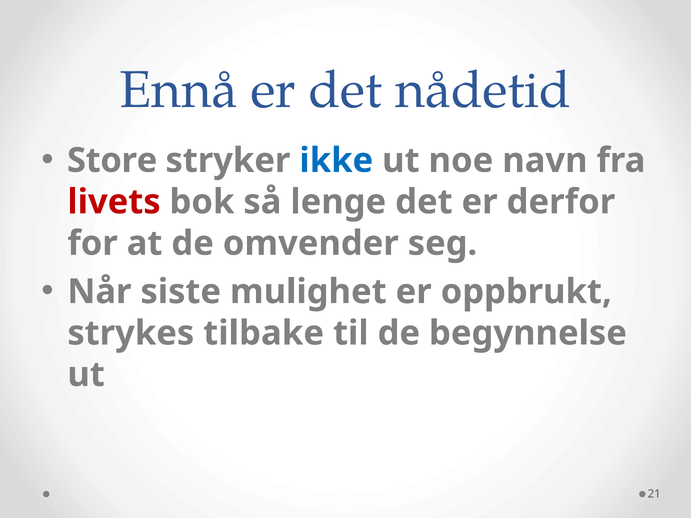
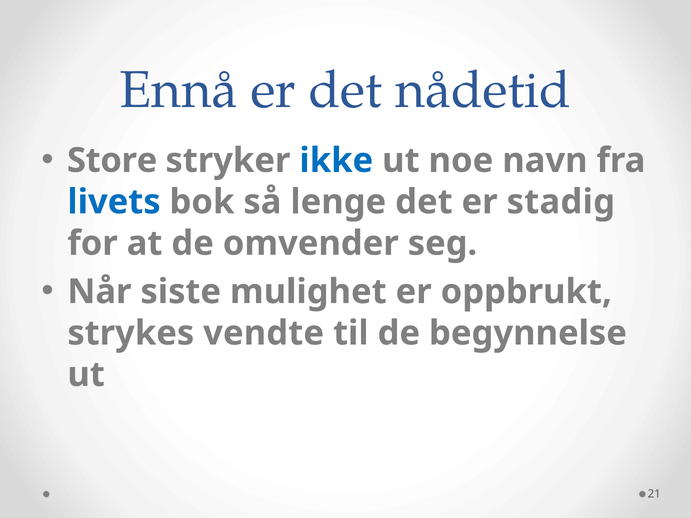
livets colour: red -> blue
derfor: derfor -> stadig
tilbake: tilbake -> vendte
